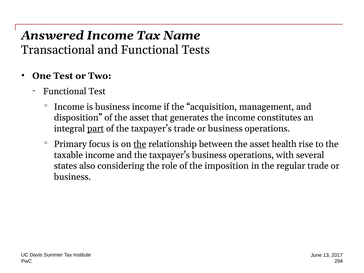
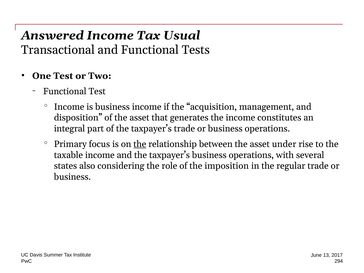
Name: Name -> Usual
part underline: present -> none
health: health -> under
